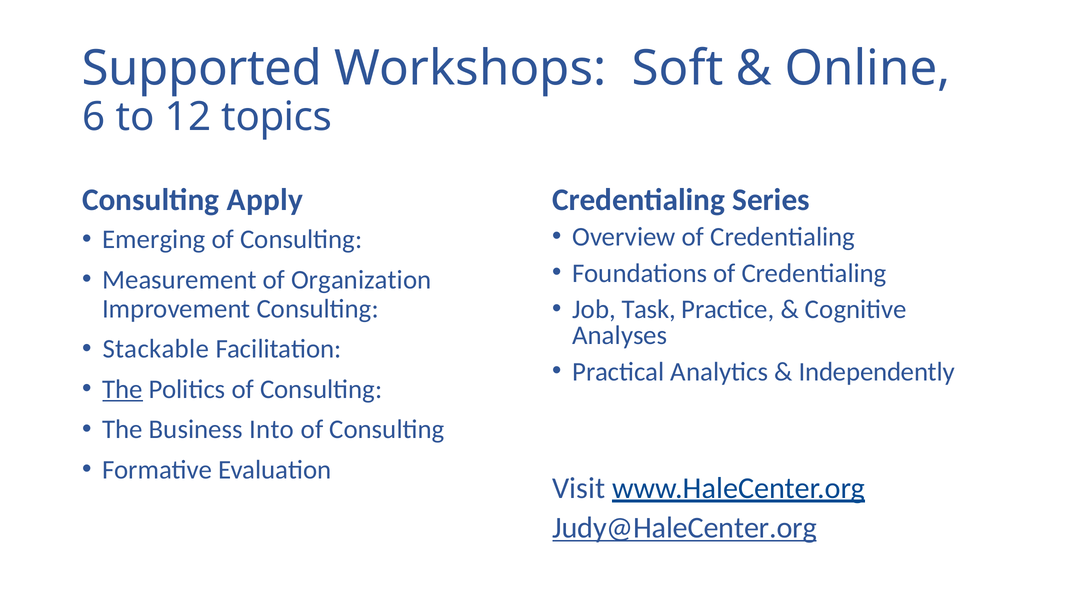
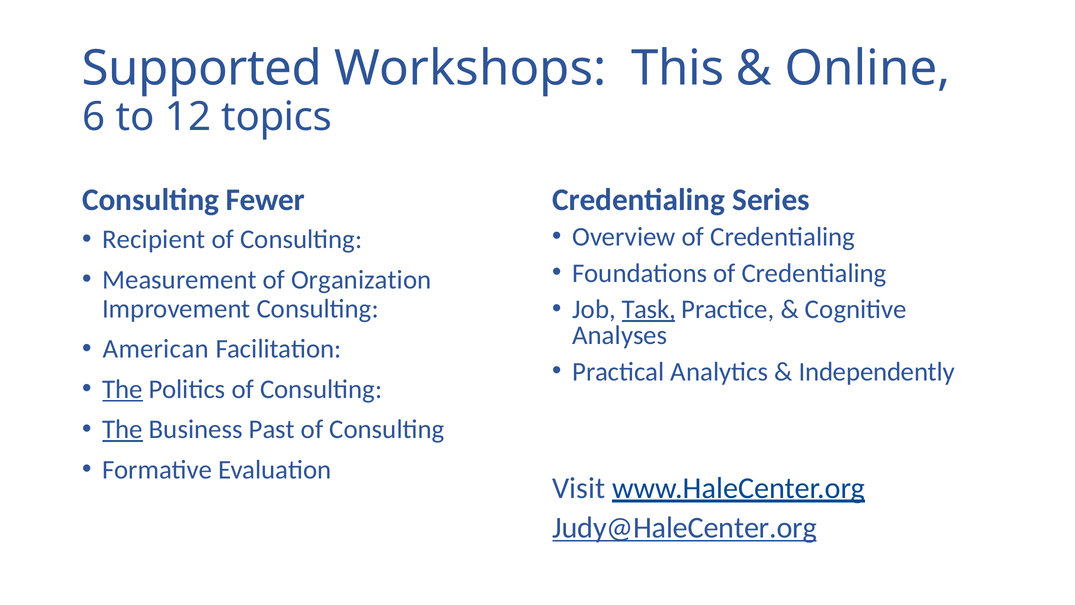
Soft: Soft -> This
Apply: Apply -> Fewer
Emerging: Emerging -> Recipient
Task underline: none -> present
Stackable: Stackable -> American
The at (123, 429) underline: none -> present
Into: Into -> Past
